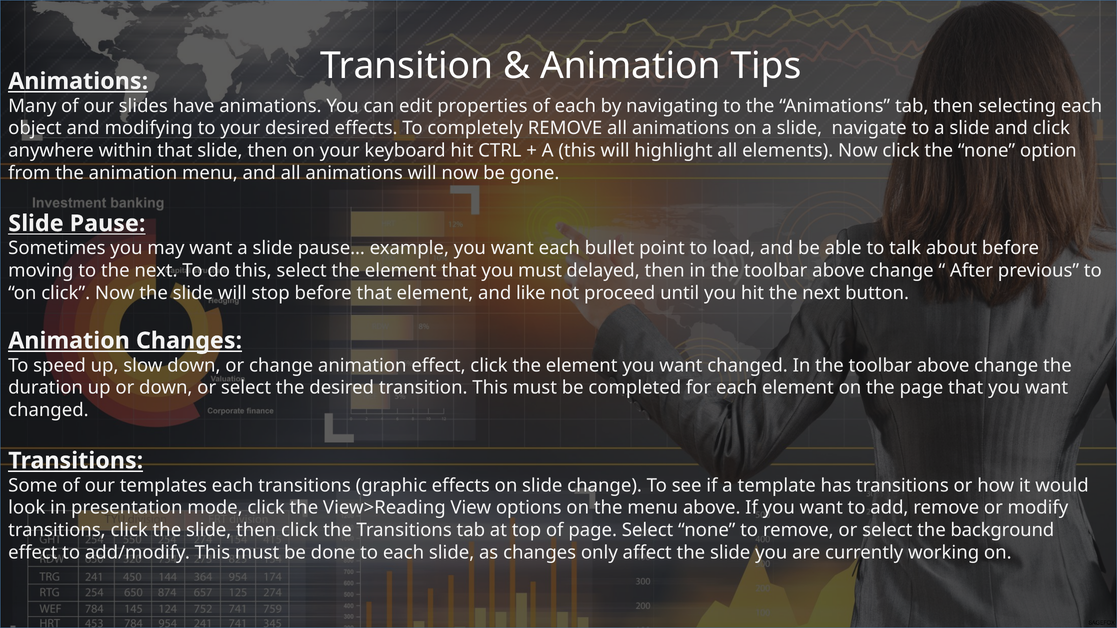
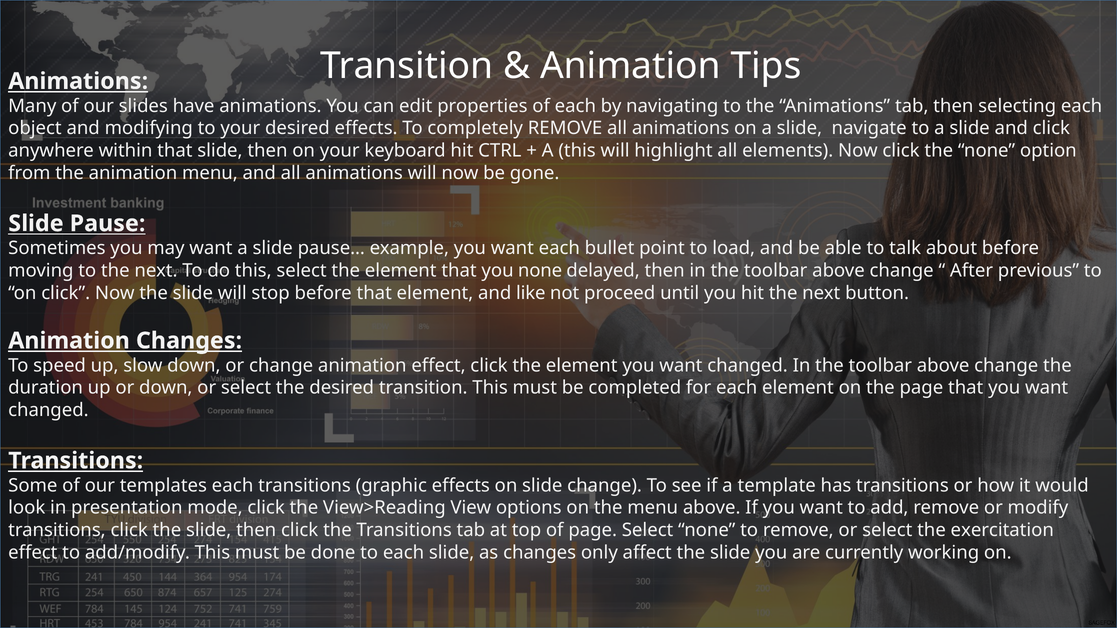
you must: must -> none
background: background -> exercitation
